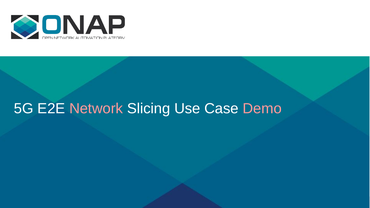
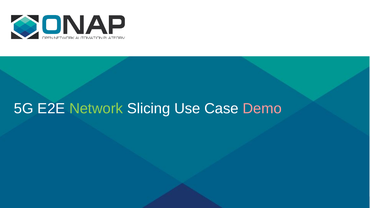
Network colour: pink -> light green
